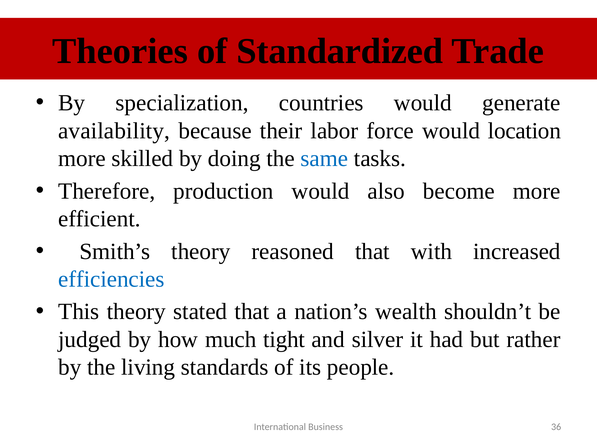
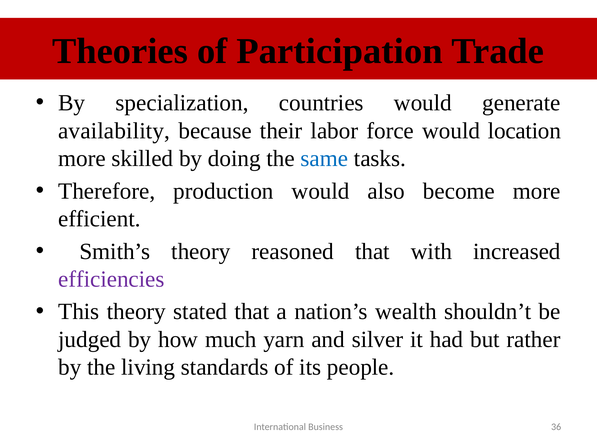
Standardized: Standardized -> Participation
efficiencies colour: blue -> purple
tight: tight -> yarn
